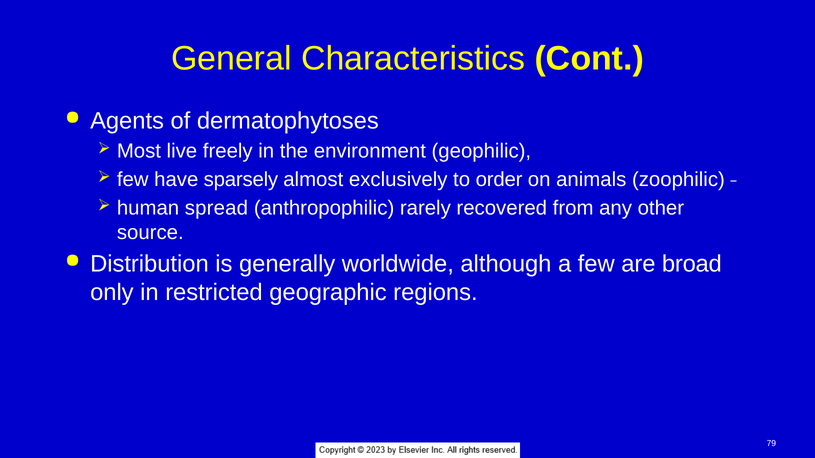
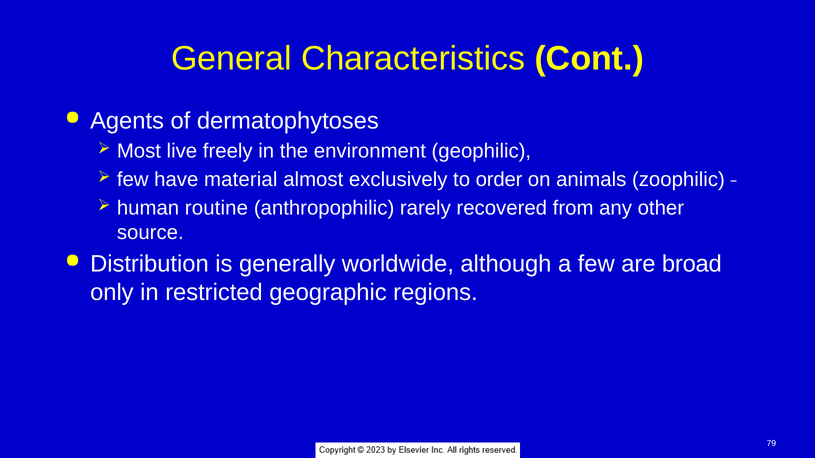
sparsely: sparsely -> material
spread: spread -> routine
